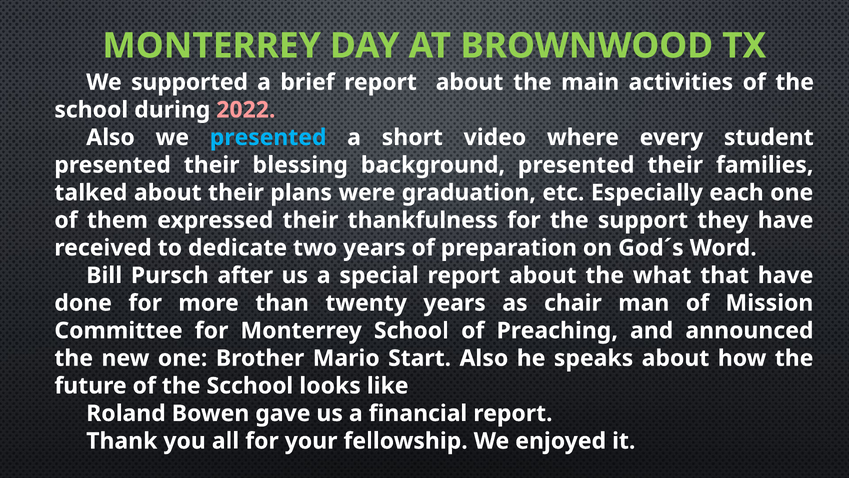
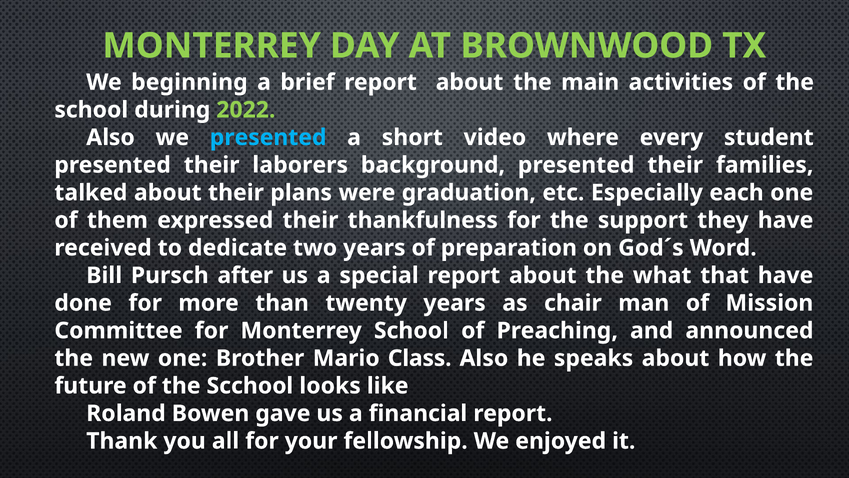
supported: supported -> beginning
2022 colour: pink -> light green
blessing: blessing -> laborers
Start: Start -> Class
